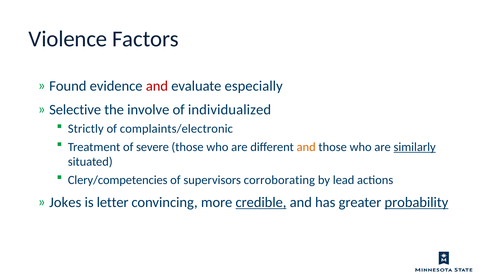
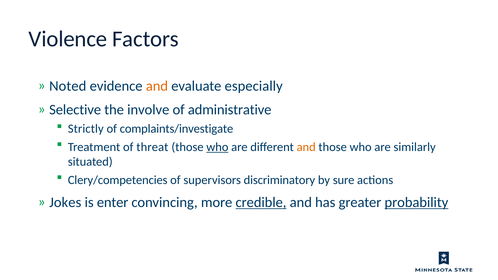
Found: Found -> Noted
and at (157, 86) colour: red -> orange
individualized: individualized -> administrative
complaints/electronic: complaints/electronic -> complaints/investigate
severe: severe -> threat
who at (217, 147) underline: none -> present
similarly underline: present -> none
corroborating: corroborating -> discriminatory
lead: lead -> sure
letter: letter -> enter
